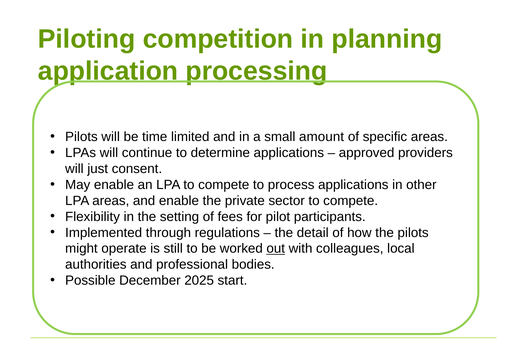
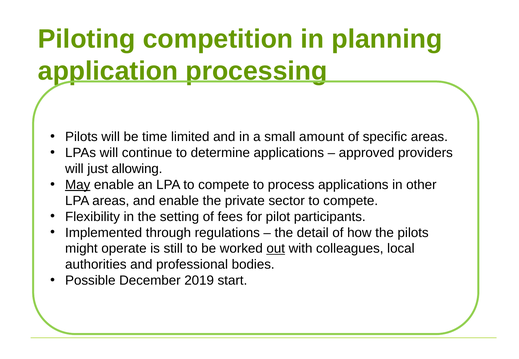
consent: consent -> allowing
May underline: none -> present
2025: 2025 -> 2019
